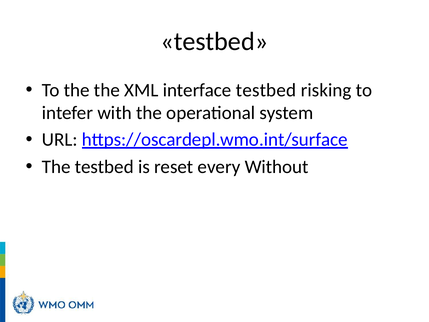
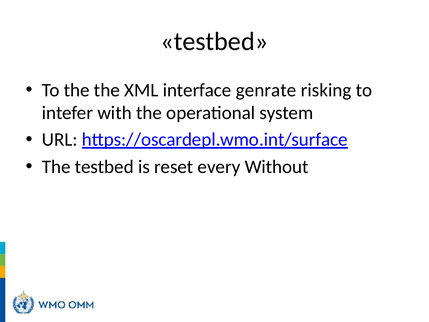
interface testbed: testbed -> genrate
